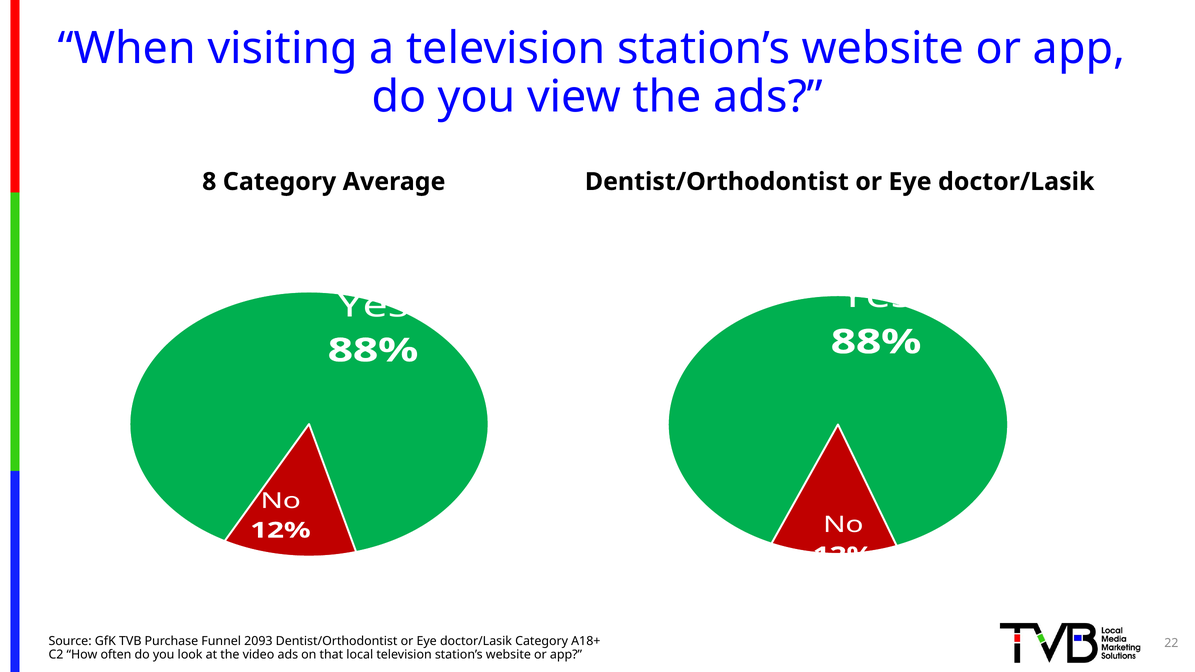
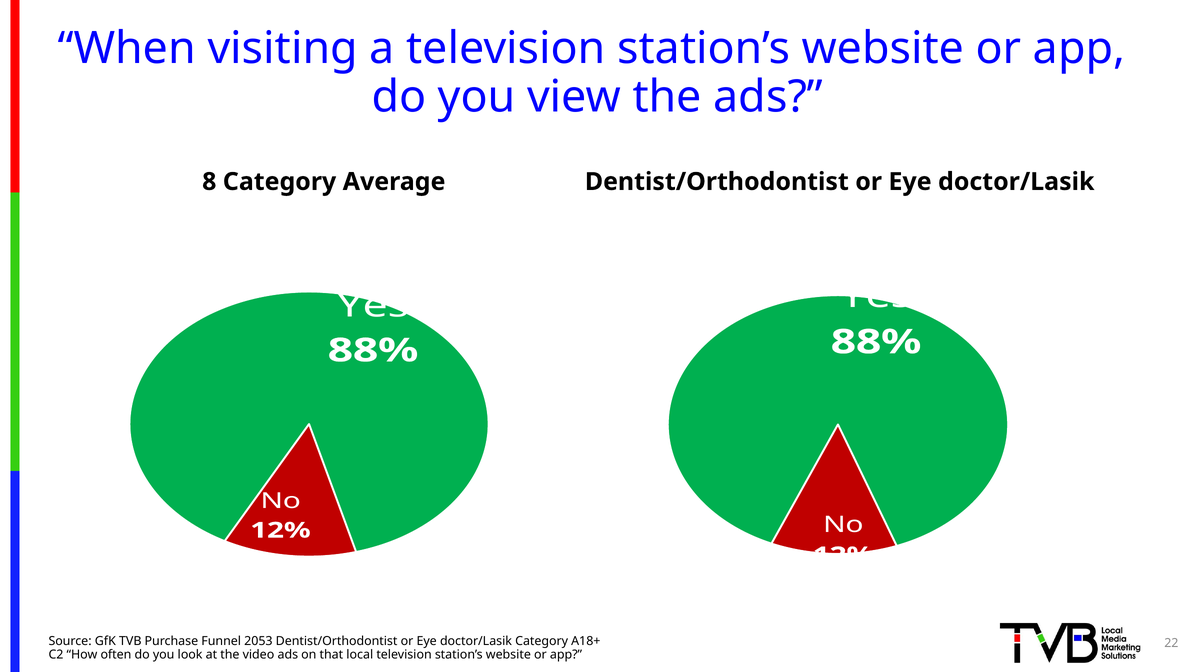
2093: 2093 -> 2053
